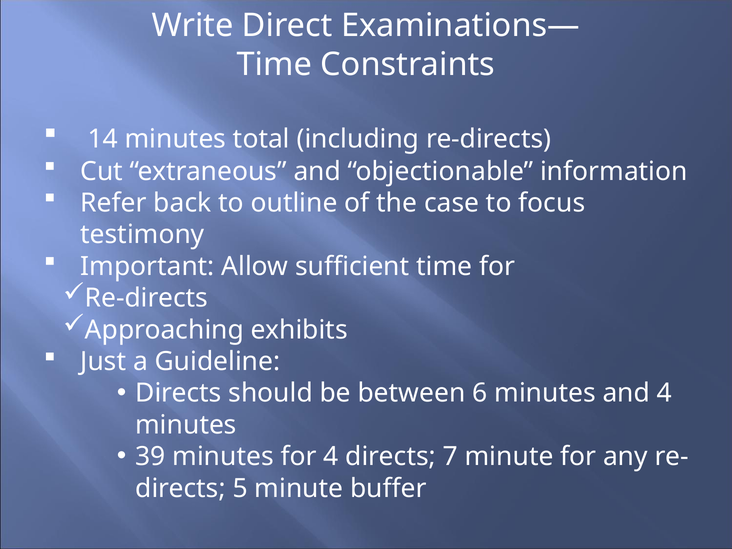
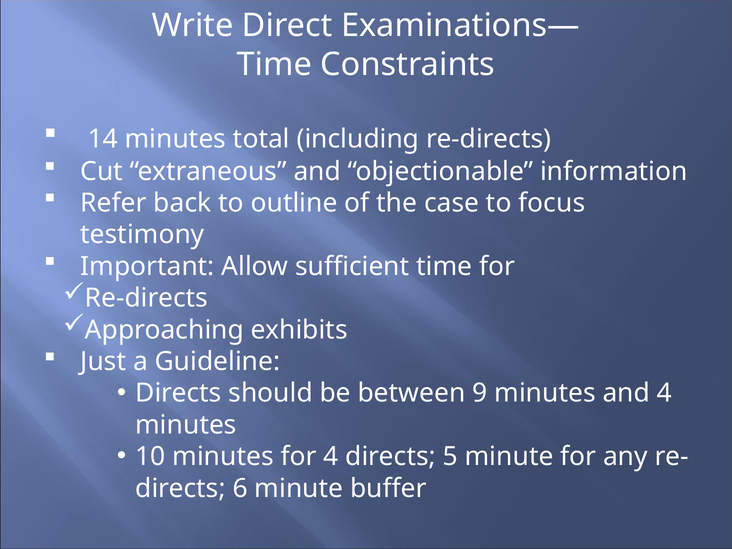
6: 6 -> 9
39: 39 -> 10
7: 7 -> 5
5: 5 -> 6
